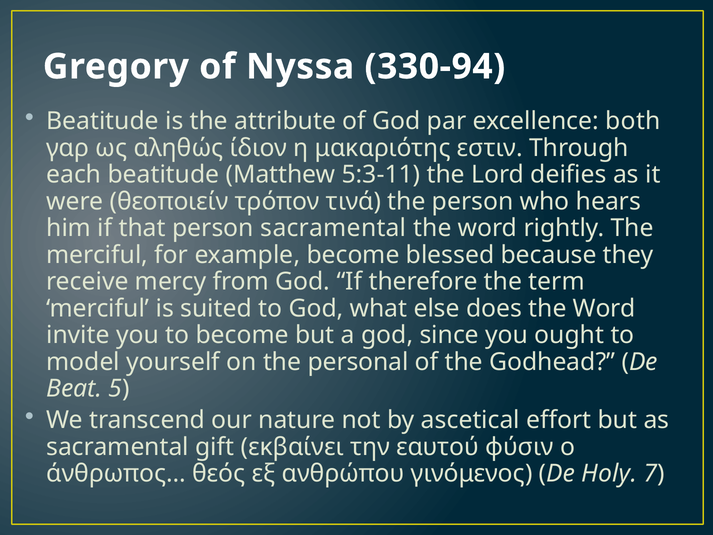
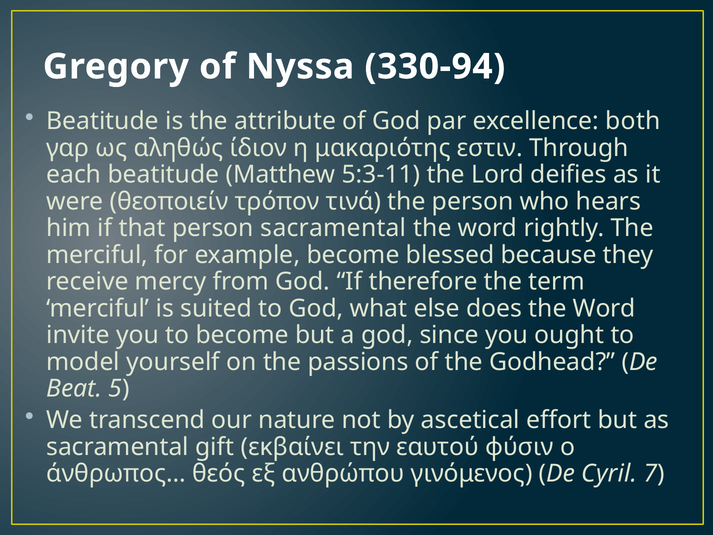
personal: personal -> passions
Holy: Holy -> Cyril
